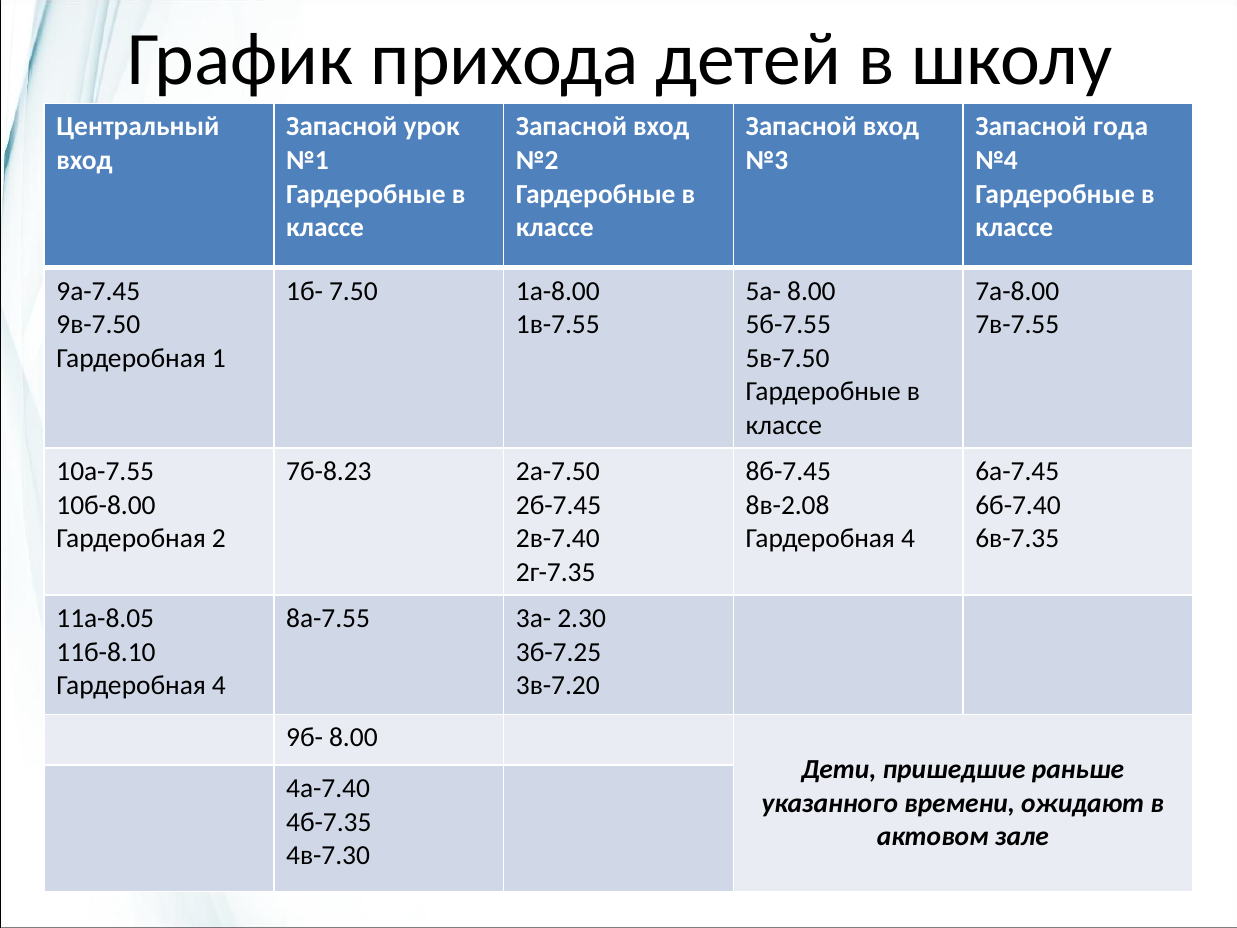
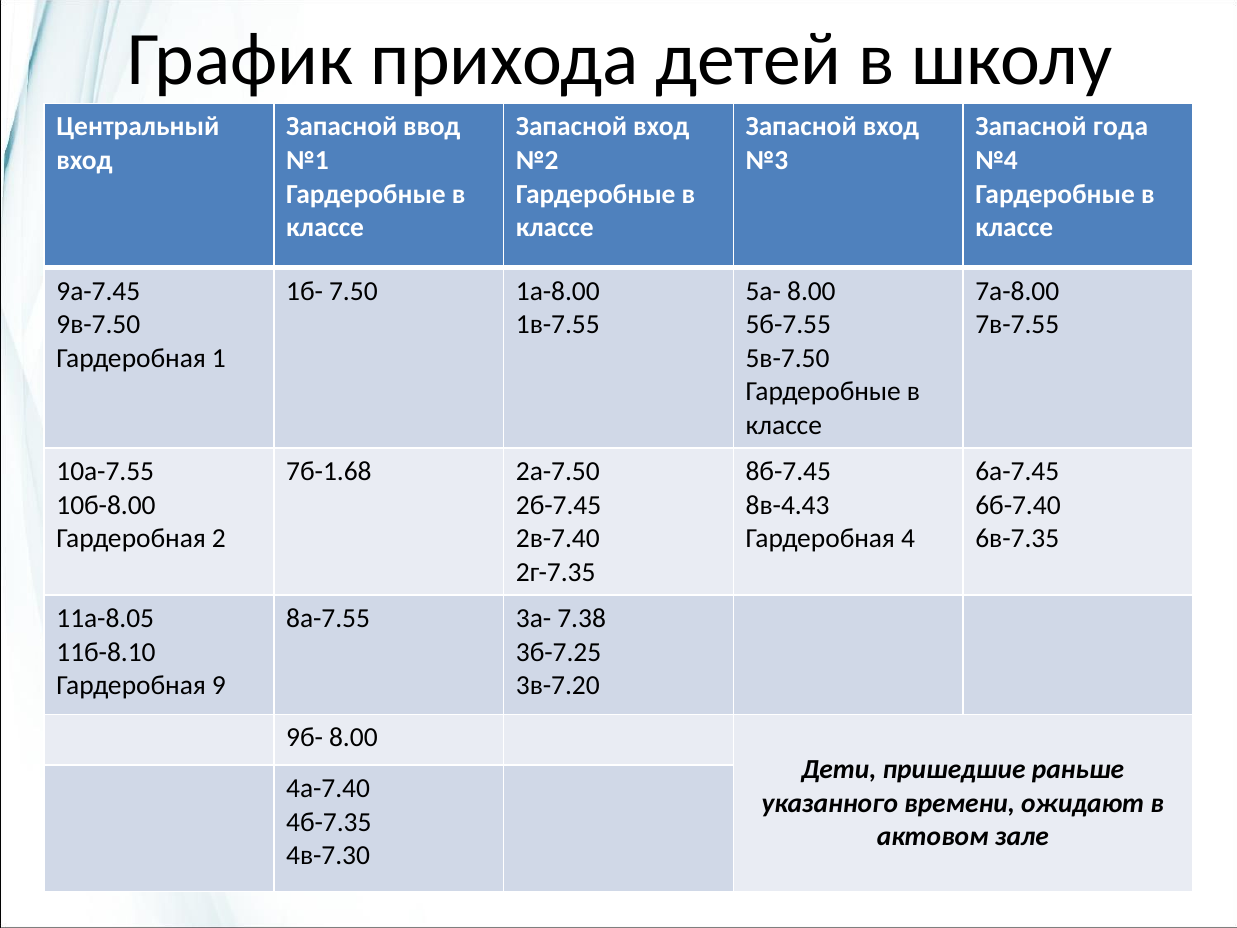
урок: урок -> ввод
7б-8.23: 7б-8.23 -> 7б-1.68
8в-2.08: 8в-2.08 -> 8в-4.43
2.30: 2.30 -> 7.38
4 at (219, 685): 4 -> 9
